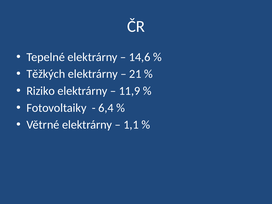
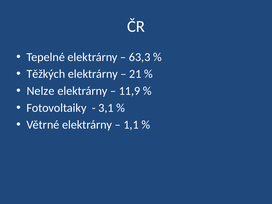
14,6: 14,6 -> 63,3
Riziko: Riziko -> Nelze
6,4: 6,4 -> 3,1
